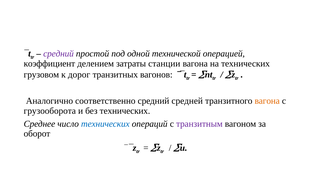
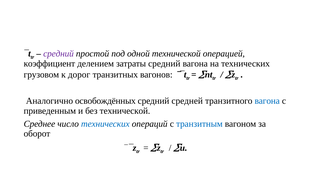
затраты станции: станции -> средний
соответственно: соответственно -> освобождённых
вагона at (267, 101) colour: orange -> blue
грузооборота: грузооборота -> приведенным
без технических: технических -> технической
транзитным colour: purple -> blue
